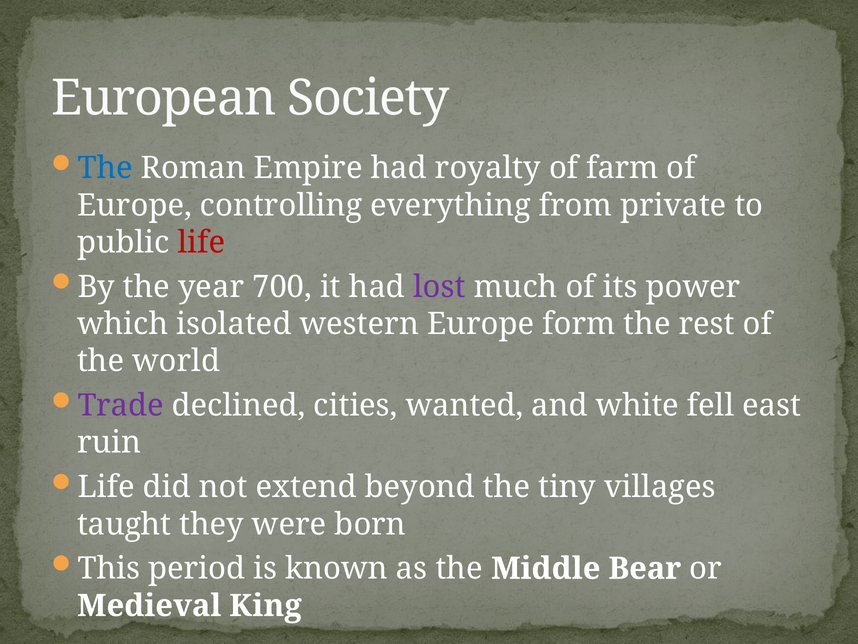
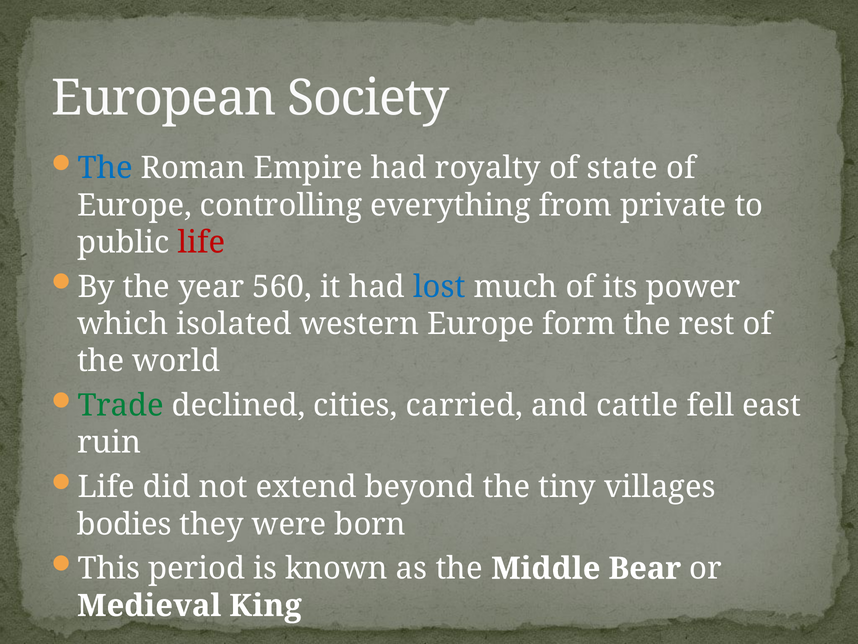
farm: farm -> state
700: 700 -> 560
lost colour: purple -> blue
Trade colour: purple -> green
wanted: wanted -> carried
white: white -> cattle
taught: taught -> bodies
